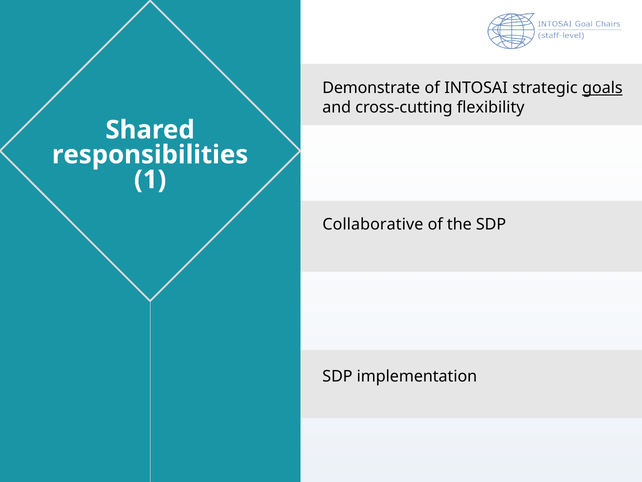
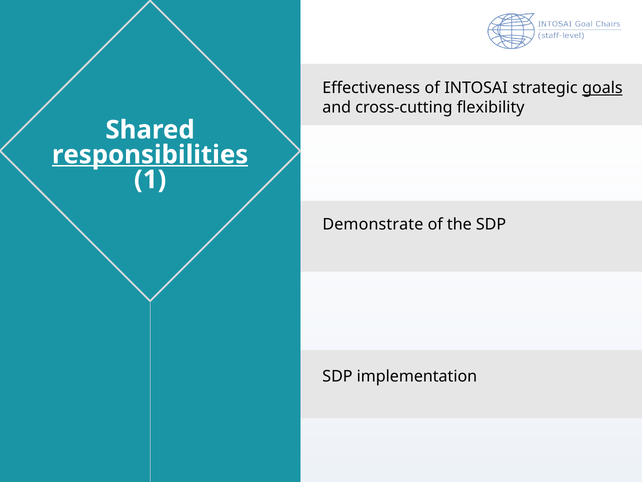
Demonstrate: Demonstrate -> Effectiveness
responsibilities underline: none -> present
Collaborative: Collaborative -> Demonstrate
